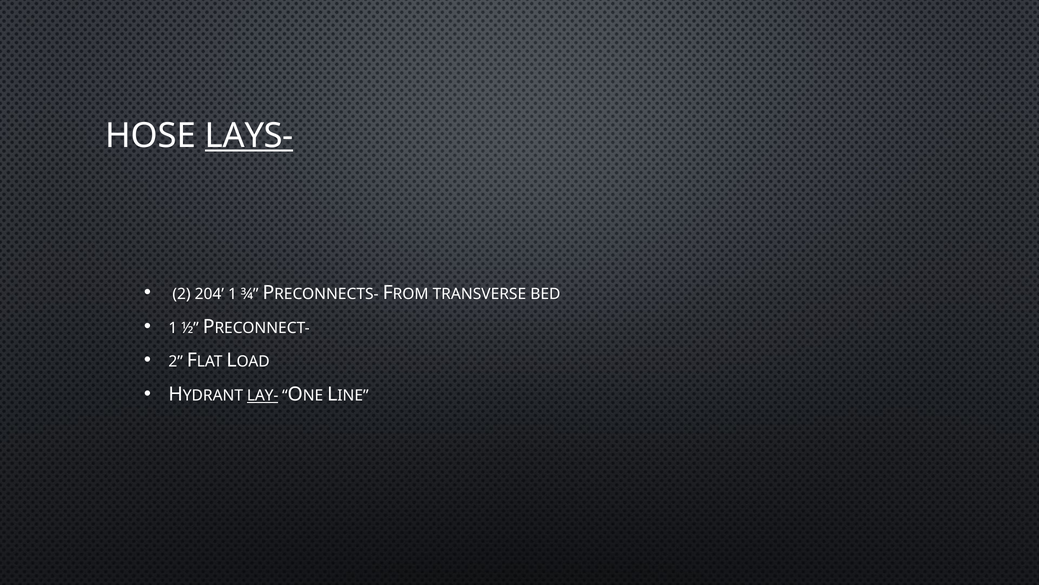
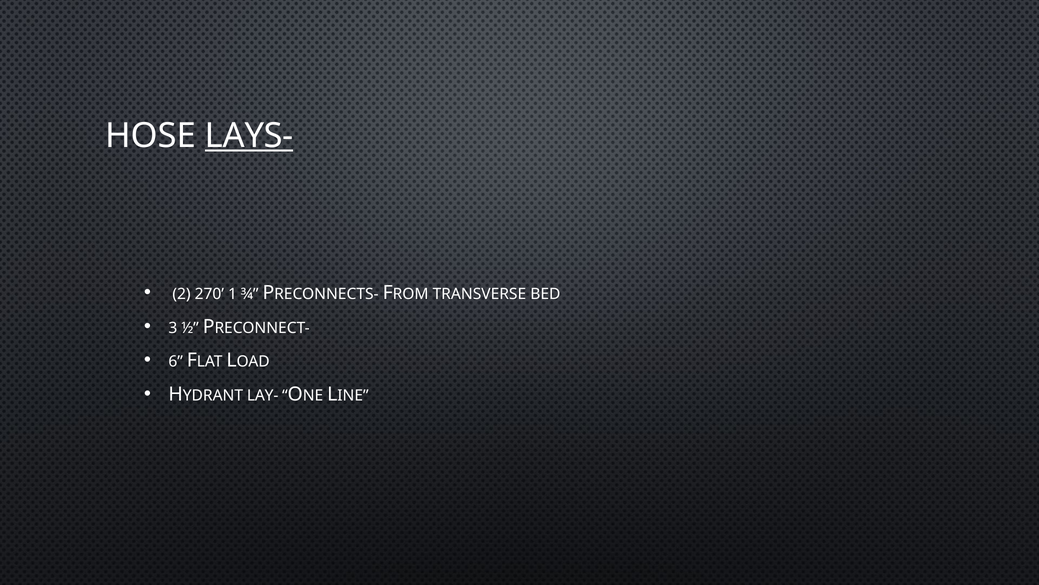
204: 204 -> 270
1 at (173, 328): 1 -> 3
2 at (176, 362): 2 -> 6
LAY- underline: present -> none
